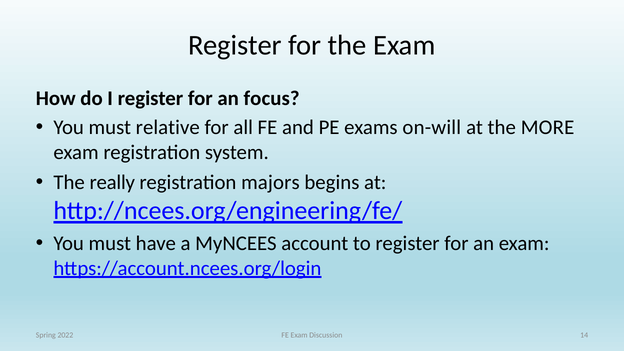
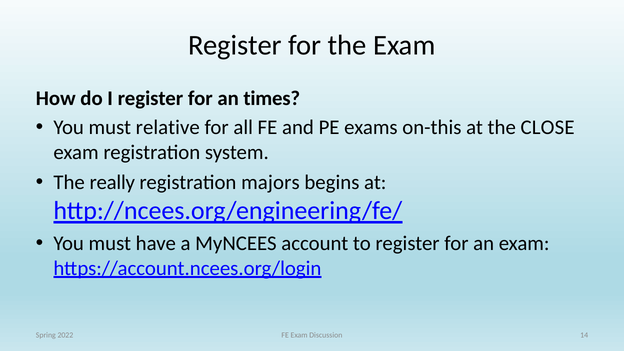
focus: focus -> times
on-will: on-will -> on-this
MORE: MORE -> CLOSE
